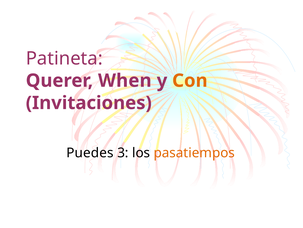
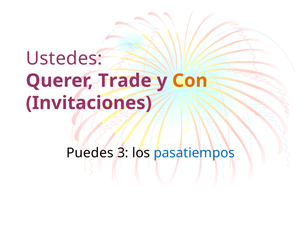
Patineta: Patineta -> Ustedes
When: When -> Trade
pasatiempos colour: orange -> blue
